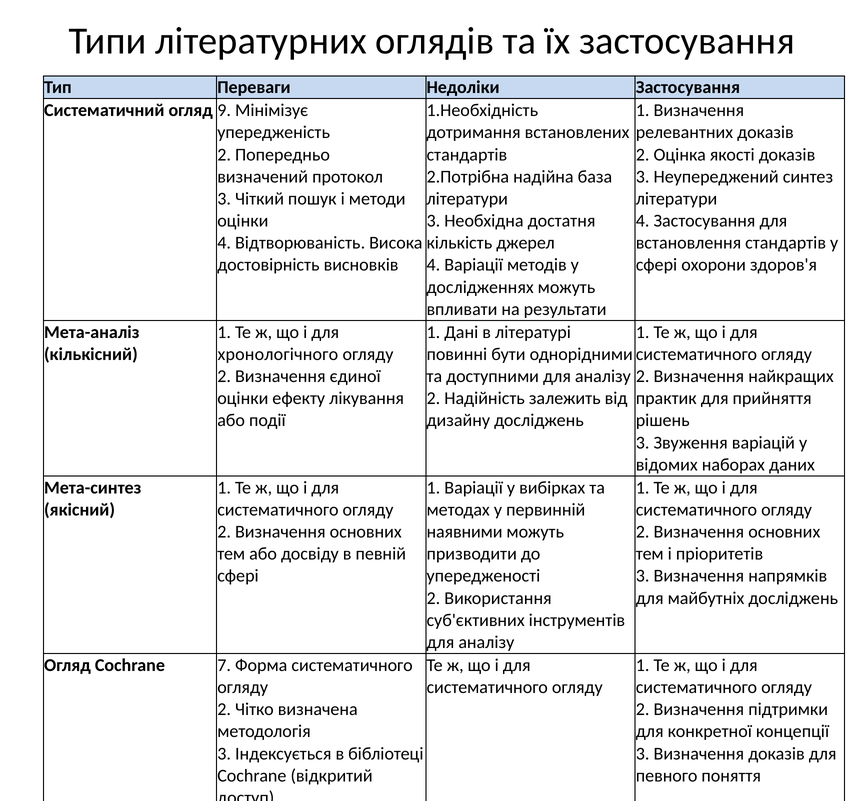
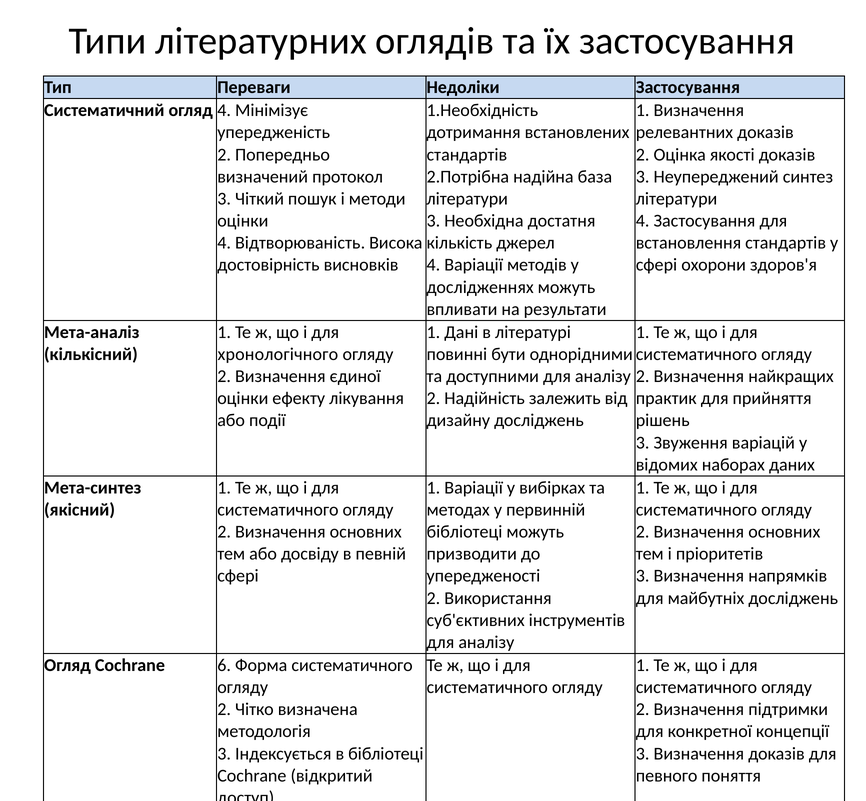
огляд 9: 9 -> 4
наявними at (465, 532): наявними -> бібліотеці
7: 7 -> 6
